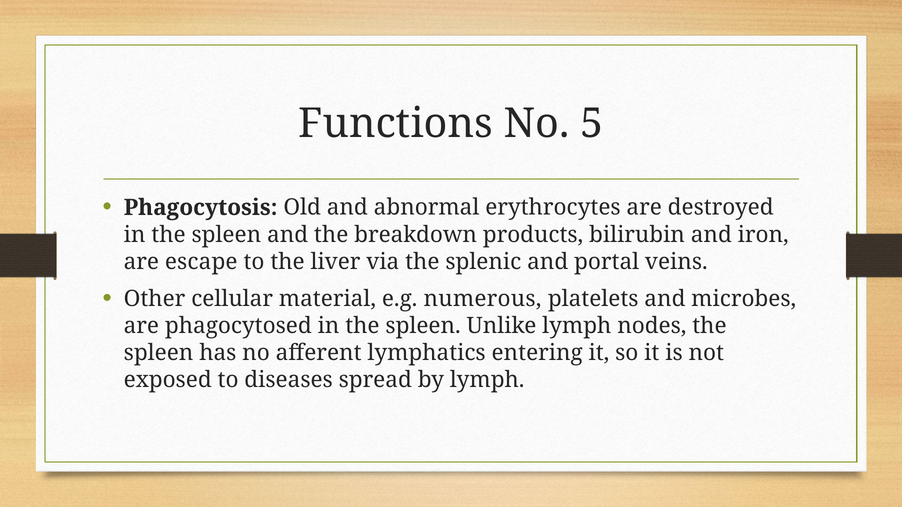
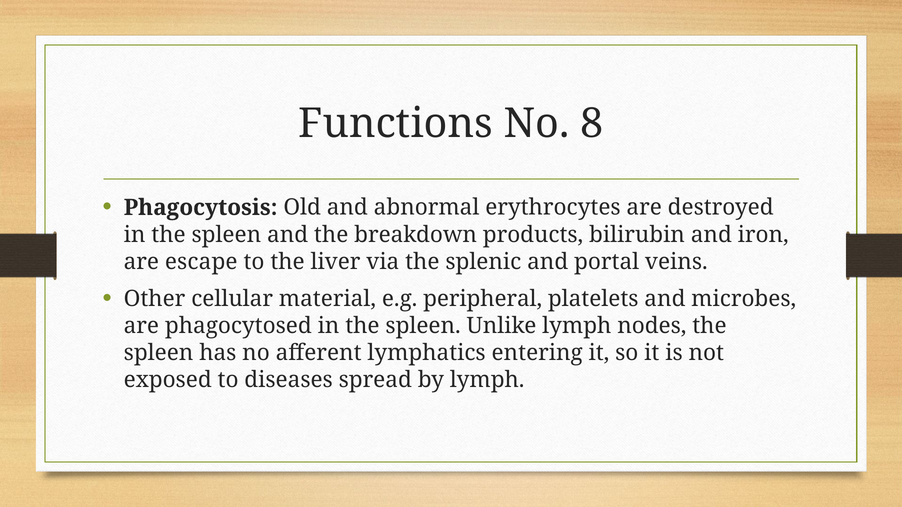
5: 5 -> 8
numerous: numerous -> peripheral
